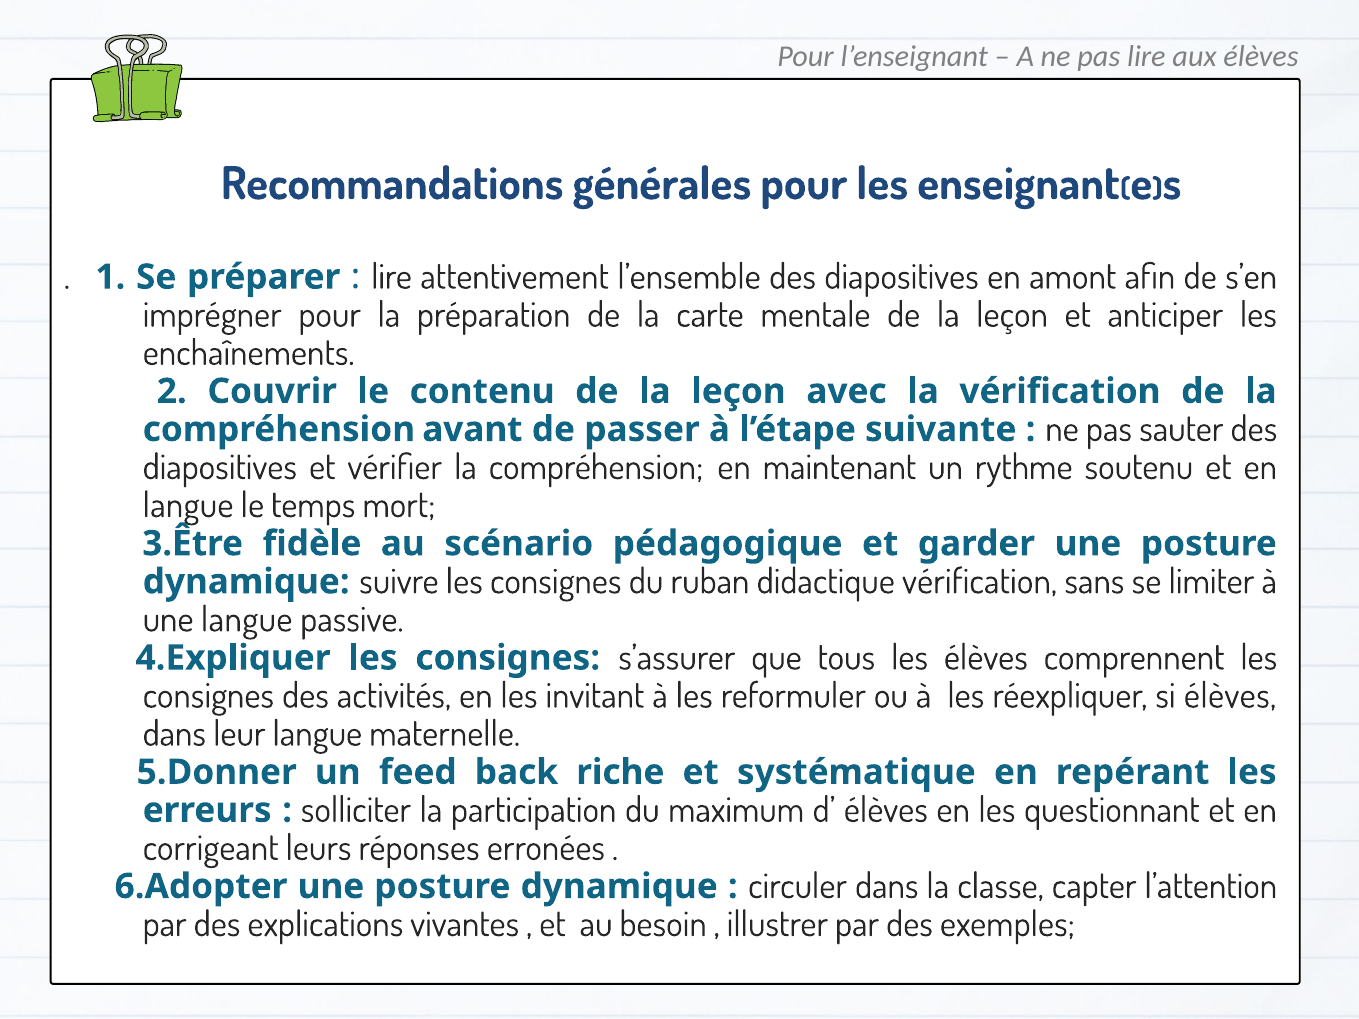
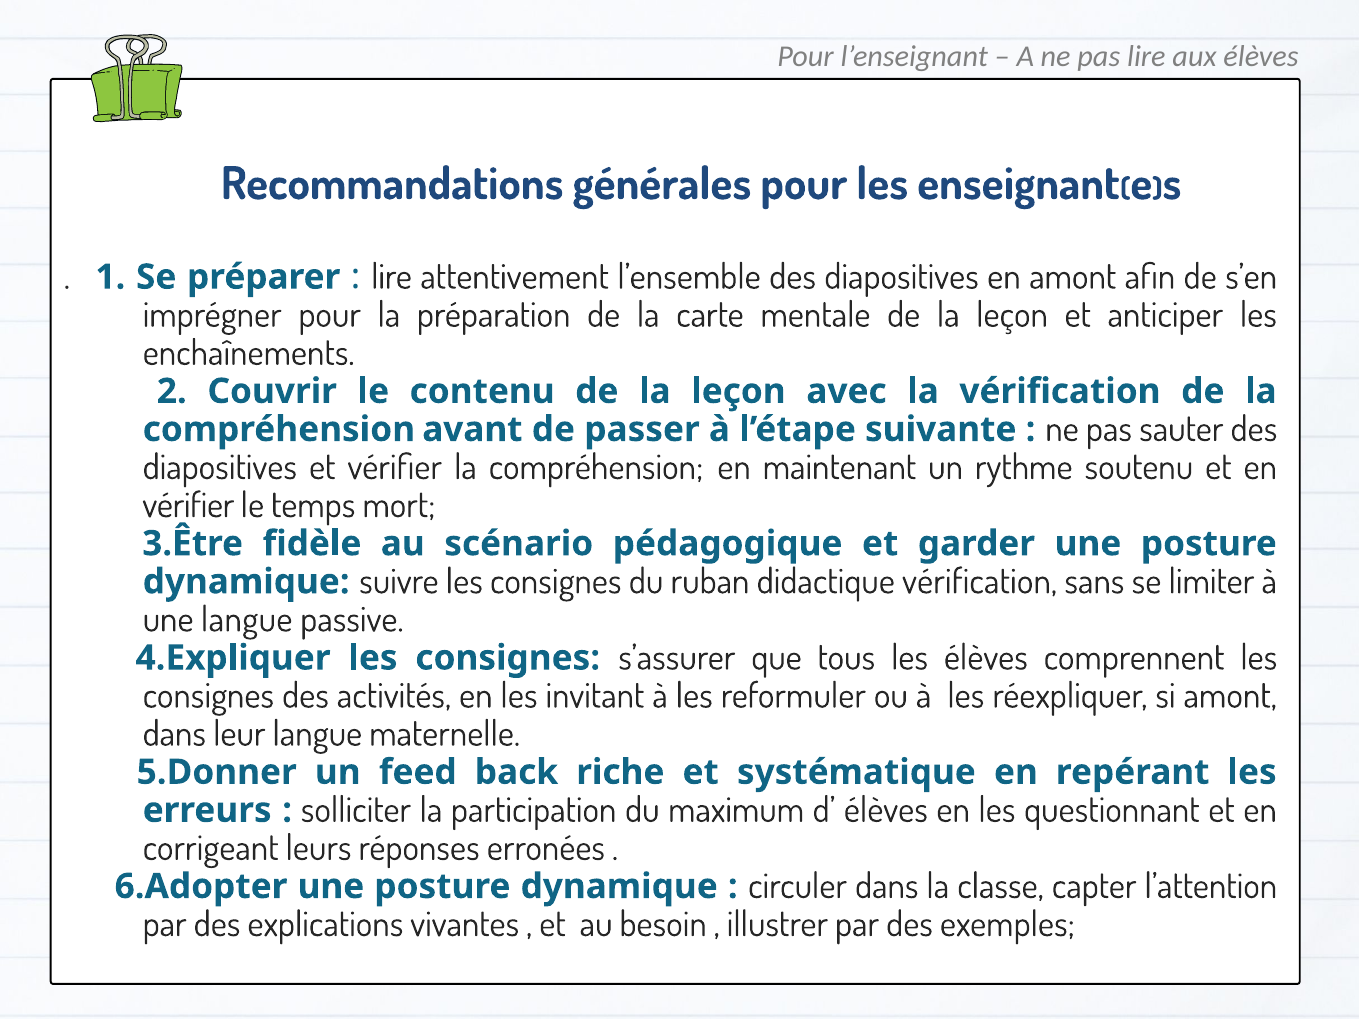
langue at (188, 506): langue -> vérifier
si élèves: élèves -> amont
